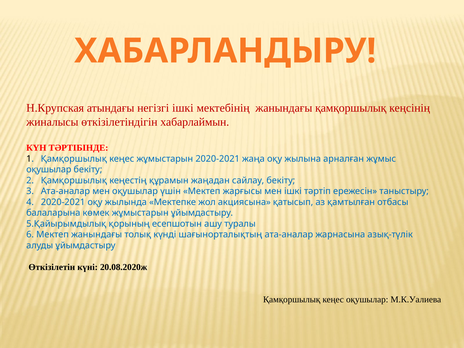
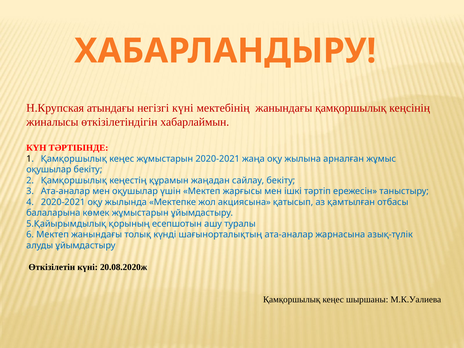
негізгі ішкі: ішкі -> күні
кеңес оқушылар: оқушылар -> шыршаны
